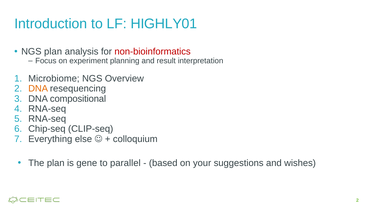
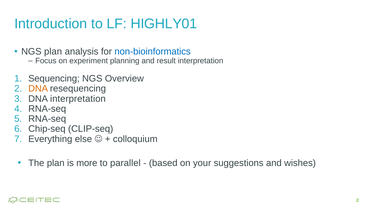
non-bioinformatics colour: red -> blue
Microbiome: Microbiome -> Sequencing
DNA compositional: compositional -> interpretation
gene: gene -> more
